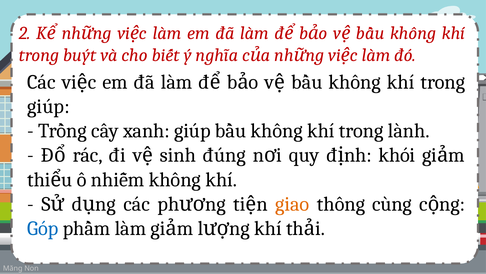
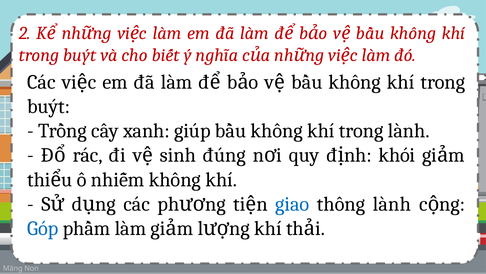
giúp at (48, 106): giúp -> buýt
giao colour: orange -> blue
thông cùng: cùng -> lành
